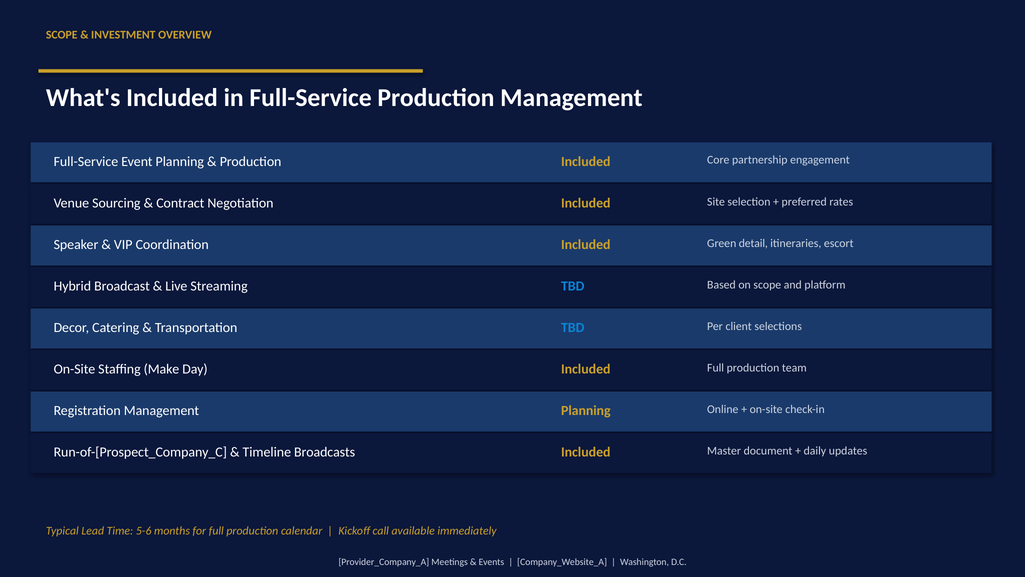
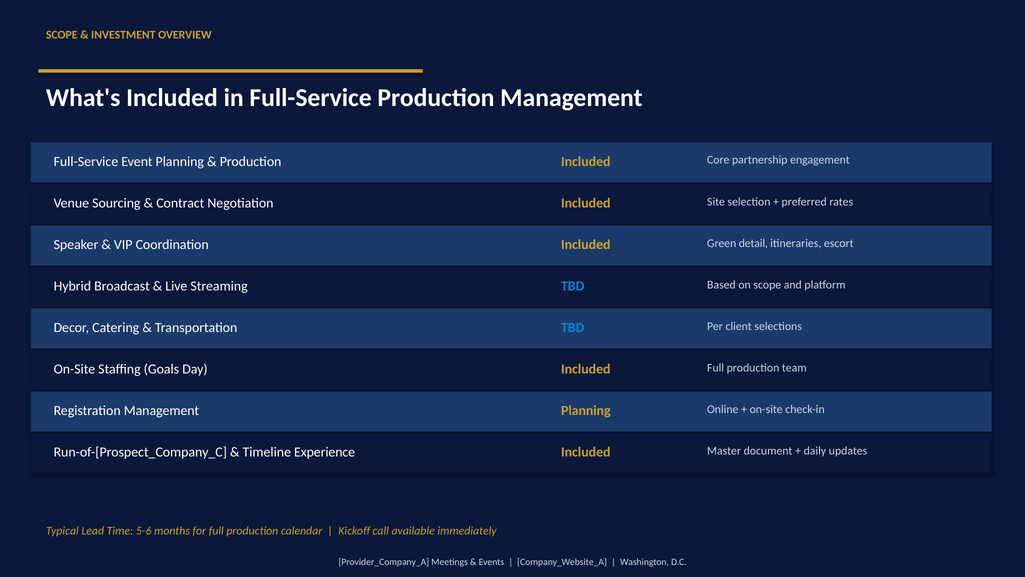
Make: Make -> Goals
Broadcasts: Broadcasts -> Experience
